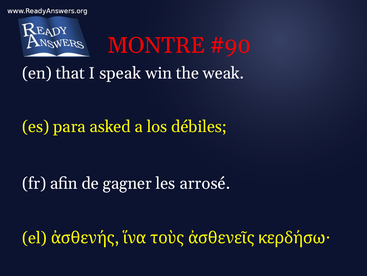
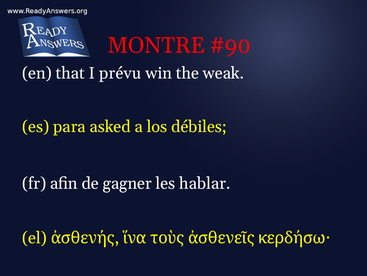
speak: speak -> prévu
arrosé: arrosé -> hablar
